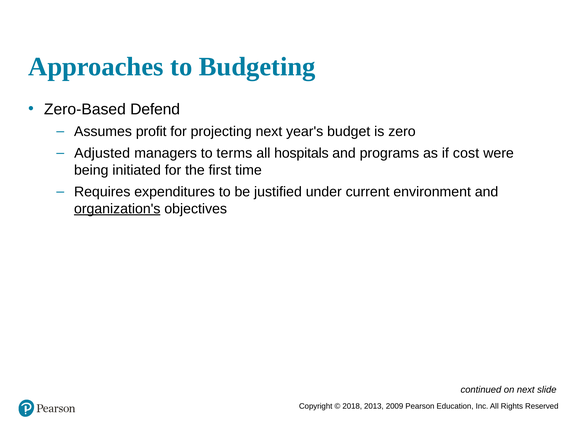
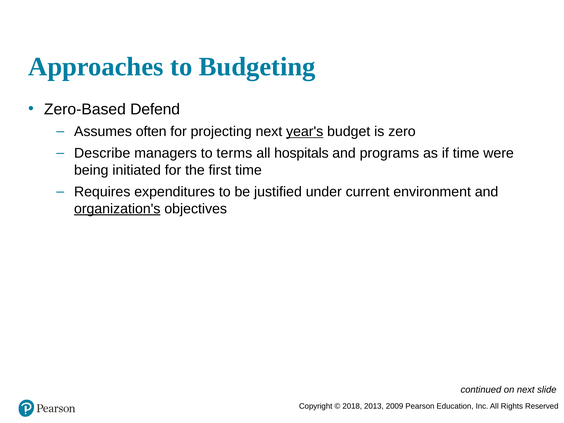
profit: profit -> often
year's underline: none -> present
Adjusted: Adjusted -> Describe
if cost: cost -> time
